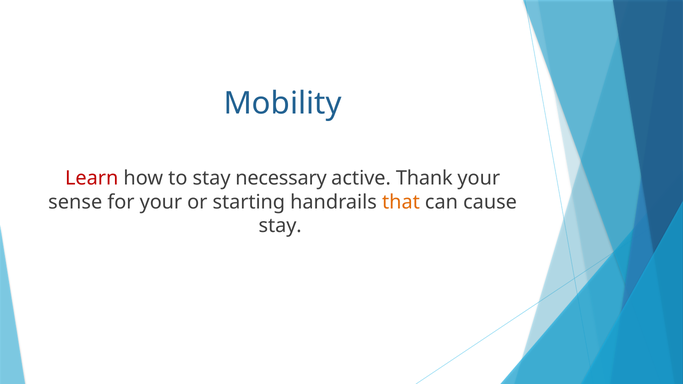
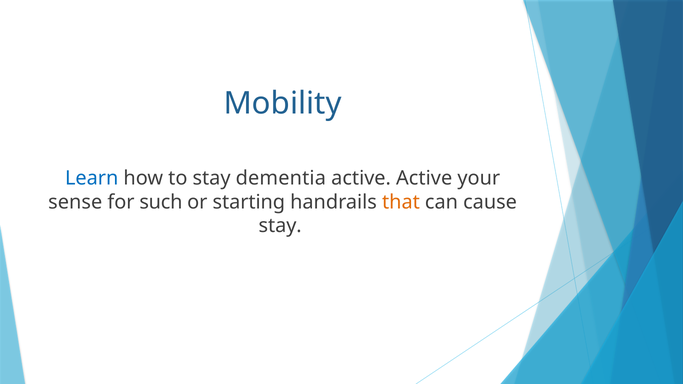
Learn colour: red -> blue
necessary: necessary -> dementia
active Thank: Thank -> Active
for your: your -> such
